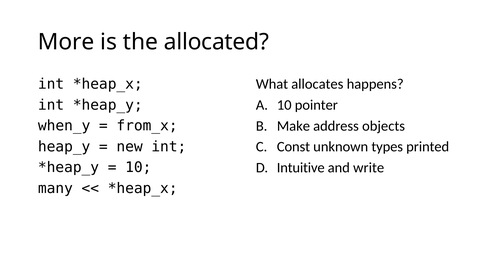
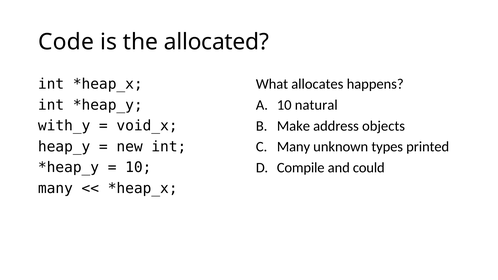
More: More -> Code
pointer: pointer -> natural
when_y: when_y -> with_y
from_x: from_x -> void_x
Const at (293, 147): Const -> Many
Intuitive: Intuitive -> Compile
write: write -> could
